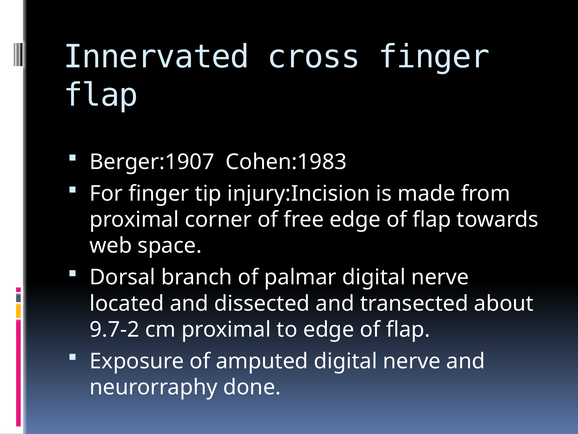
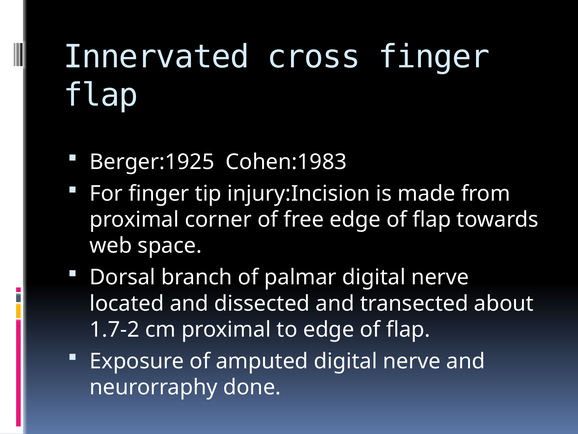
Berger:1907: Berger:1907 -> Berger:1925
9.7-2: 9.7-2 -> 1.7-2
